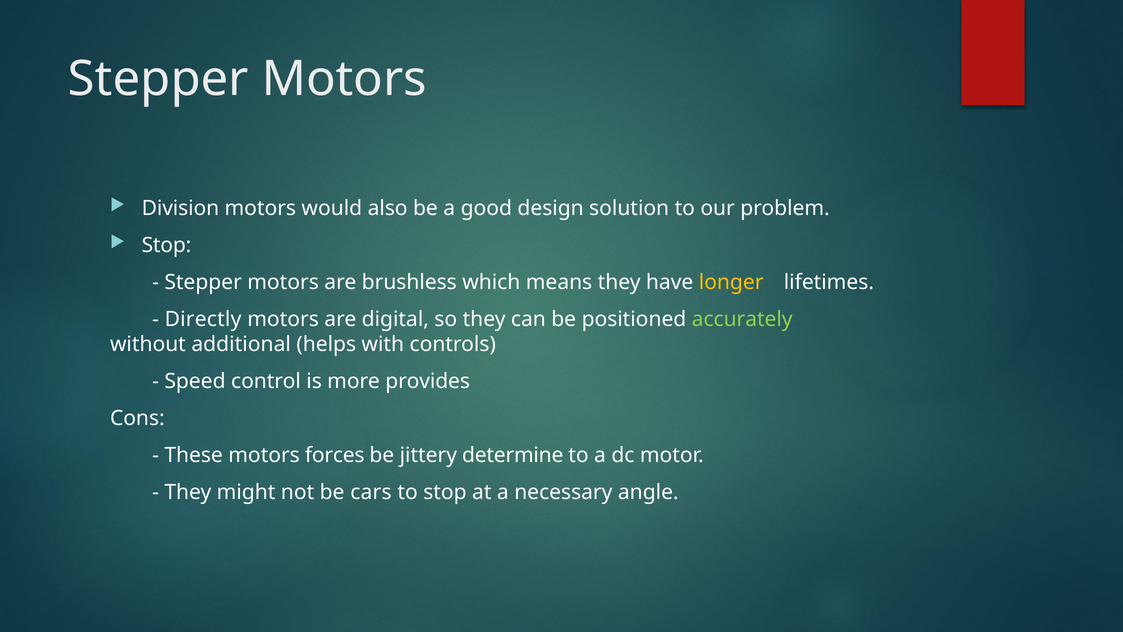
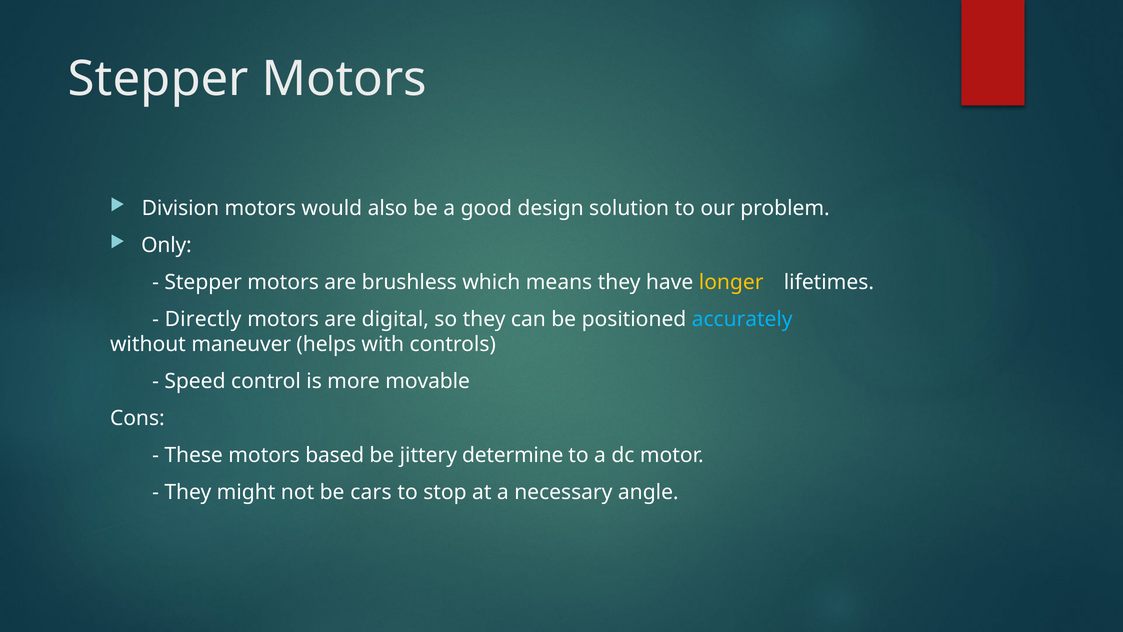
Stop at (166, 245): Stop -> Only
accurately colour: light green -> light blue
additional: additional -> maneuver
provides: provides -> movable
forces: forces -> based
